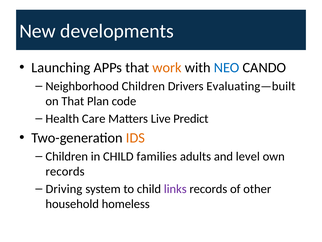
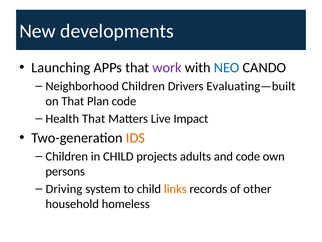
work colour: orange -> purple
Health Care: Care -> That
Predict: Predict -> Impact
families: families -> projects
and level: level -> code
records at (65, 171): records -> persons
links colour: purple -> orange
